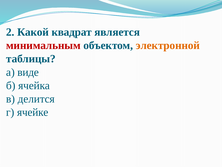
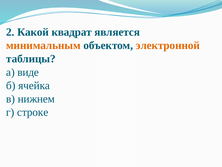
минимальным colour: red -> orange
делится: делится -> нижнем
ячейке: ячейке -> строке
